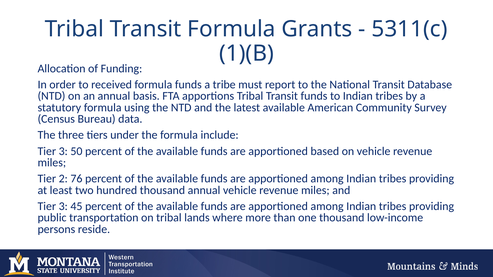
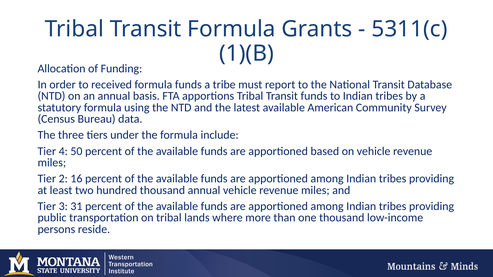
3 at (63, 151): 3 -> 4
76: 76 -> 16
45: 45 -> 31
